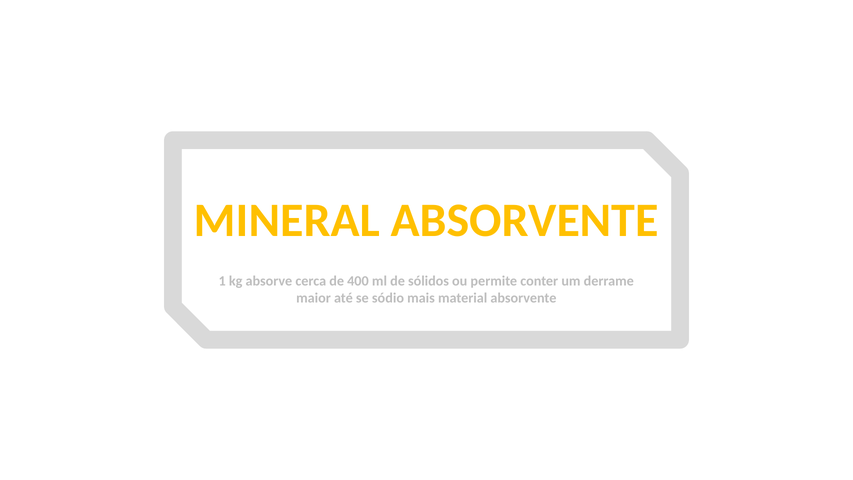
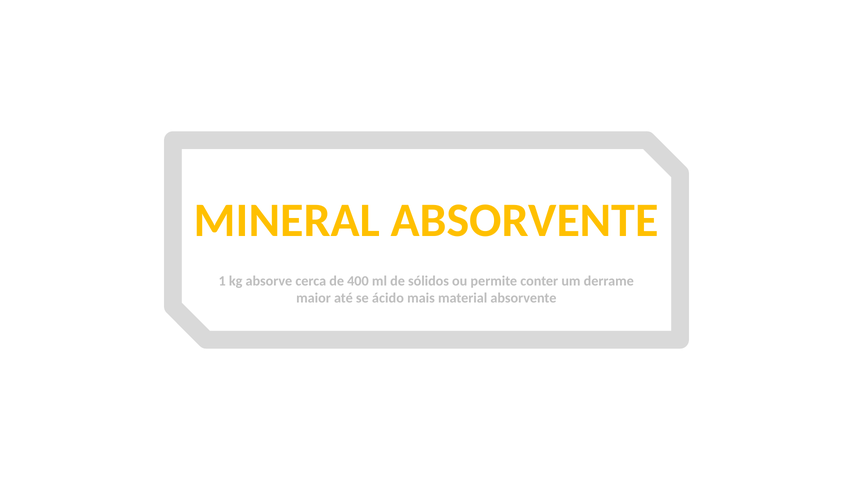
sódio: sódio -> ácido
